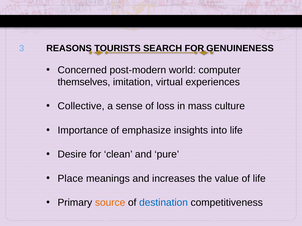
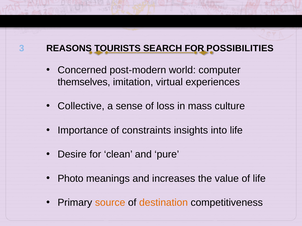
GENUINENESS: GENUINENESS -> POSSIBILITIES
emphasize: emphasize -> constraints
Place: Place -> Photo
destination colour: blue -> orange
